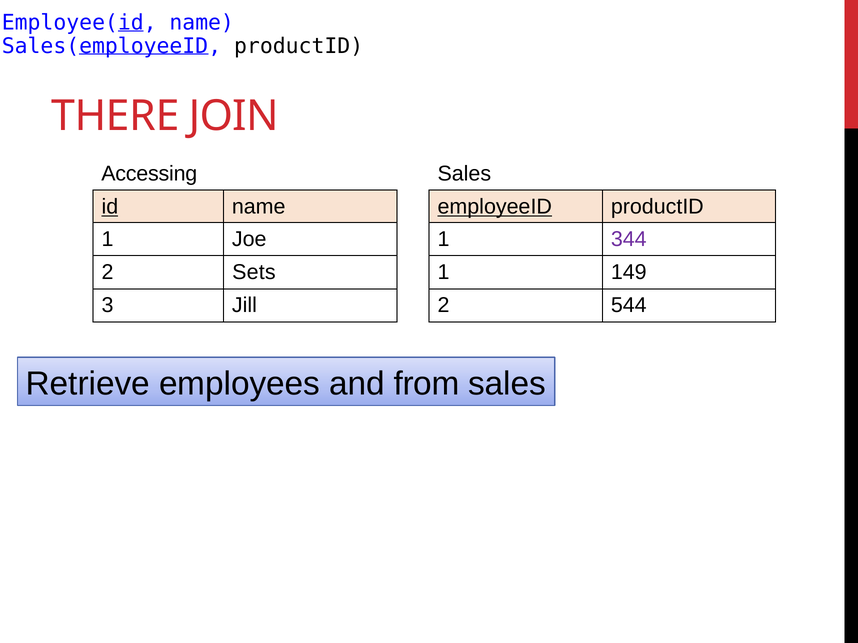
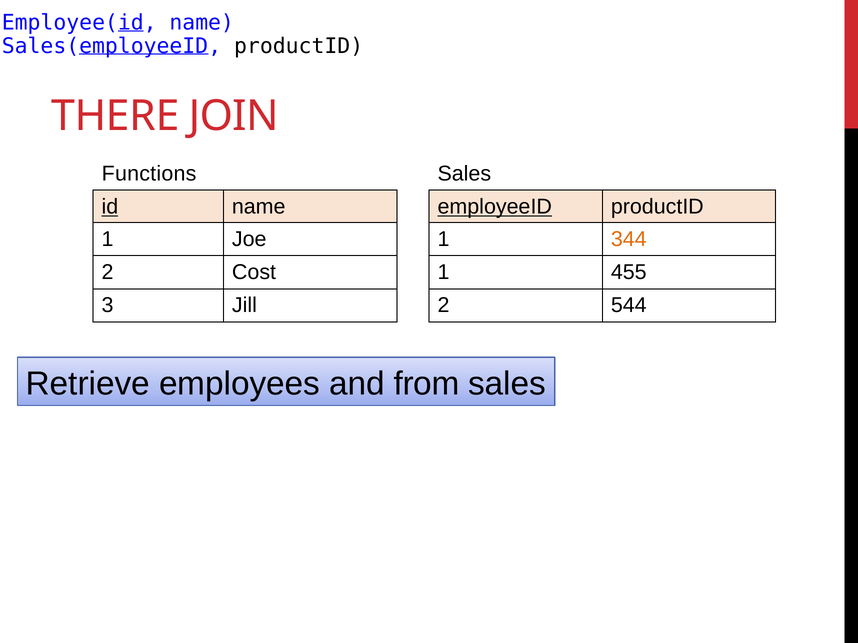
Accessing: Accessing -> Functions
344 colour: purple -> orange
Sets: Sets -> Cost
149: 149 -> 455
